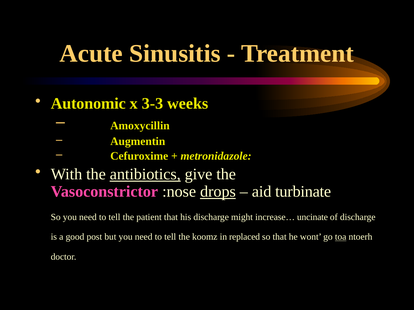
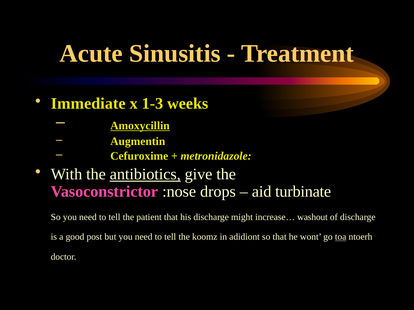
Autonomic: Autonomic -> Immediate
3-3: 3-3 -> 1-3
Amoxycillin underline: none -> present
drops underline: present -> none
uncinate: uncinate -> washout
replaced: replaced -> adidiont
